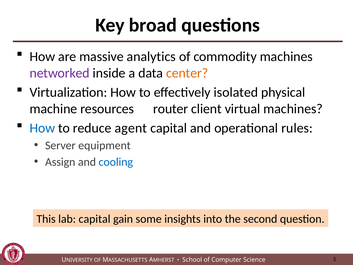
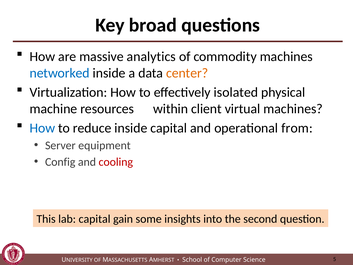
networked colour: purple -> blue
router: router -> within
reduce agent: agent -> inside
rules: rules -> from
Assign: Assign -> Config
cooling colour: blue -> red
